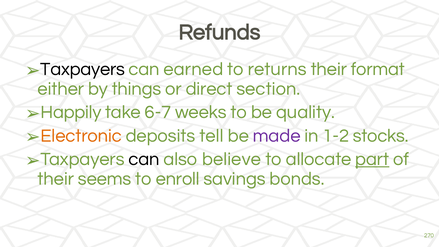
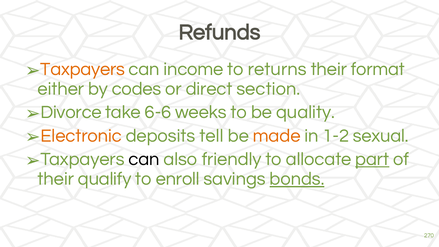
Taxpayers at (83, 69) colour: black -> orange
earned: earned -> income
things: things -> codes
Happily: Happily -> Divorce
6-7: 6-7 -> 6-6
made colour: purple -> orange
stocks: stocks -> sexual
believe: believe -> friendly
seems: seems -> qualify
bonds underline: none -> present
